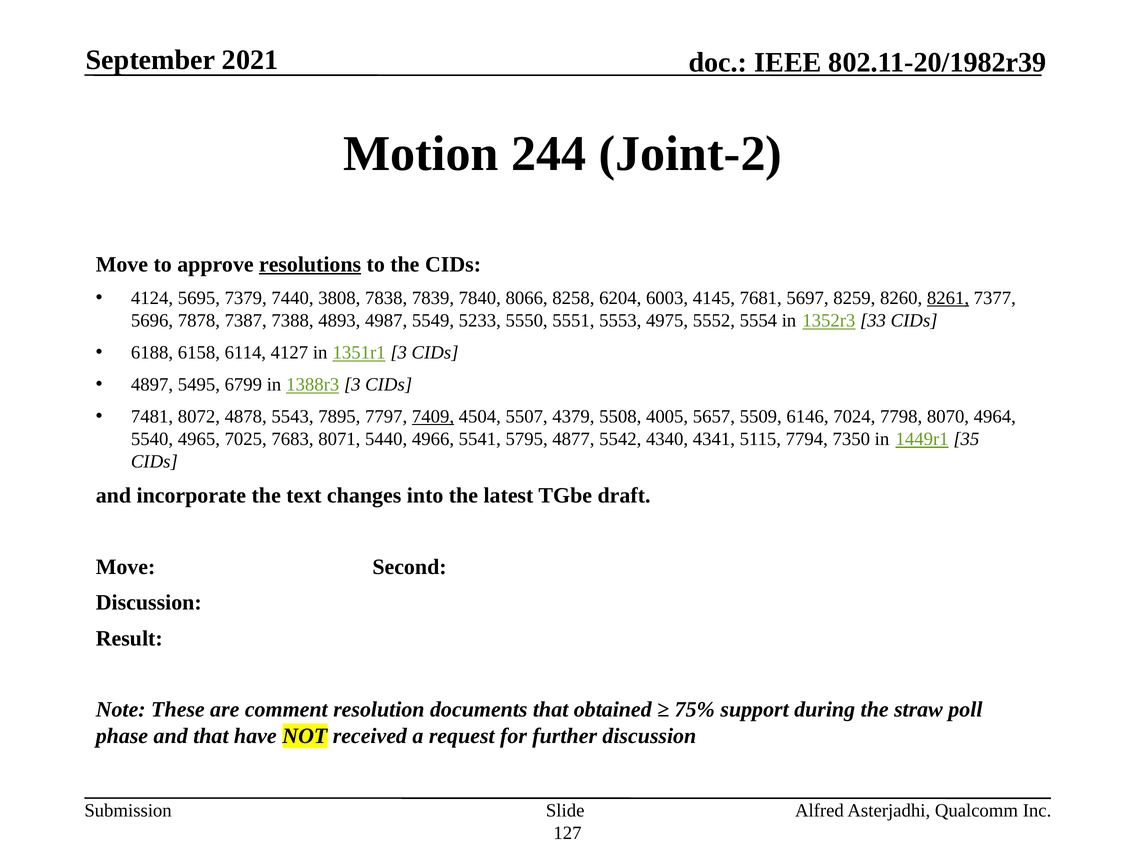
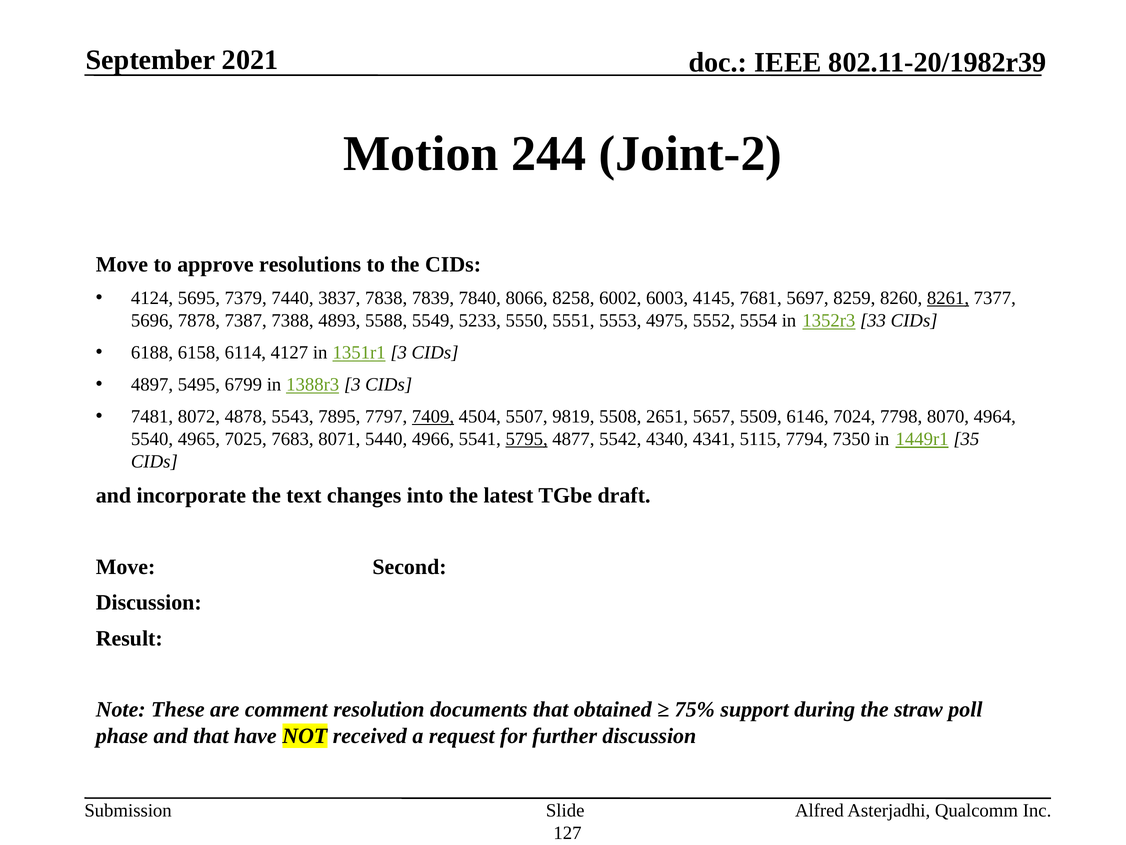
resolutions underline: present -> none
3808: 3808 -> 3837
6204: 6204 -> 6002
4987: 4987 -> 5588
4379: 4379 -> 9819
4005: 4005 -> 2651
5795 underline: none -> present
